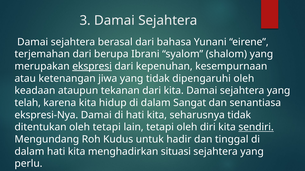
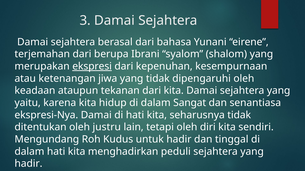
telah: telah -> yaitu
oleh tetapi: tetapi -> justru
sendiri underline: present -> none
situasi: situasi -> peduli
perlu at (29, 164): perlu -> hadir
